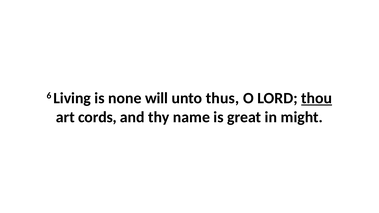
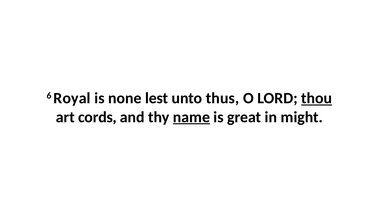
Living: Living -> Royal
will: will -> lest
name underline: none -> present
